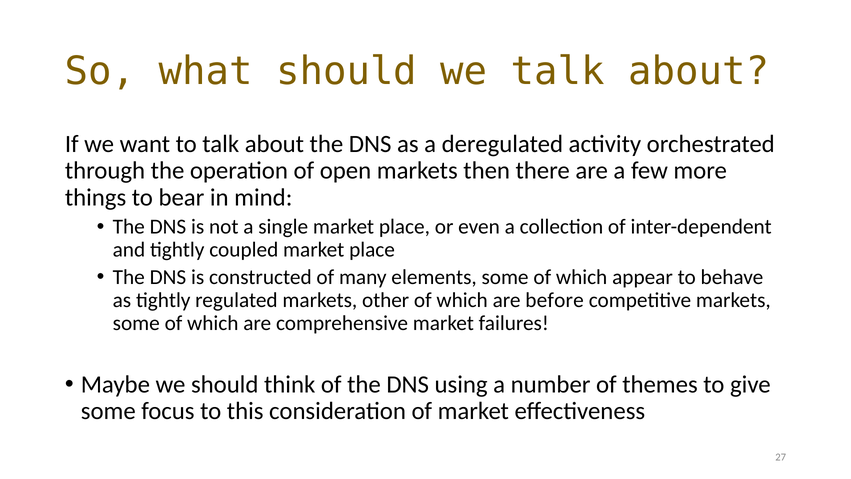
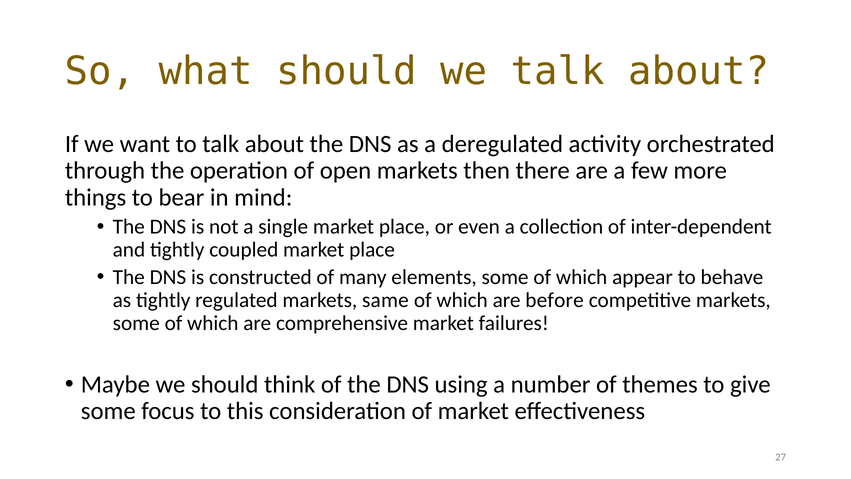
other: other -> same
